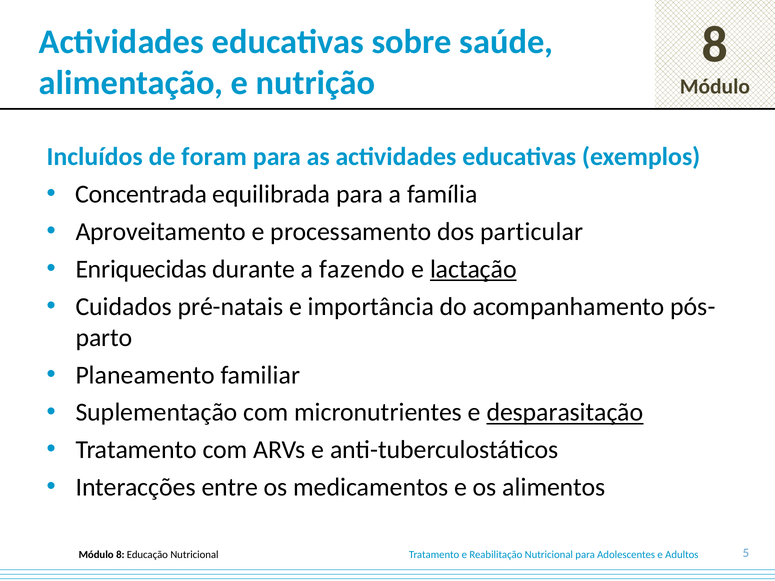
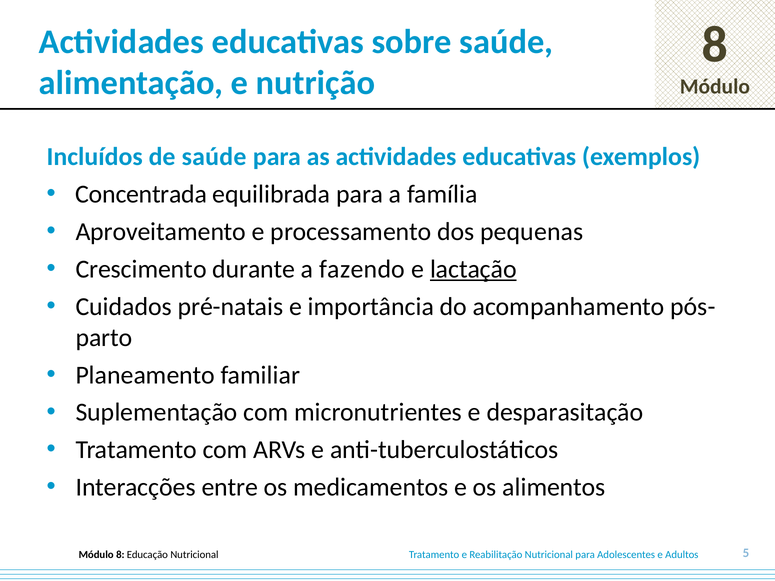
de foram: foram -> saúde
particular: particular -> pequenas
Enriquecidas: Enriquecidas -> Crescimento
desparasitação underline: present -> none
